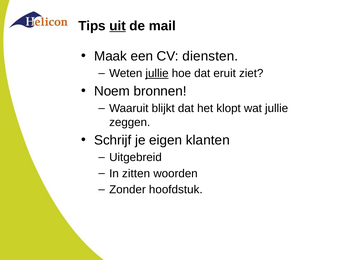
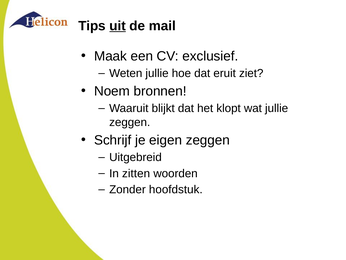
diensten: diensten -> exclusief
jullie at (157, 73) underline: present -> none
eigen klanten: klanten -> zeggen
